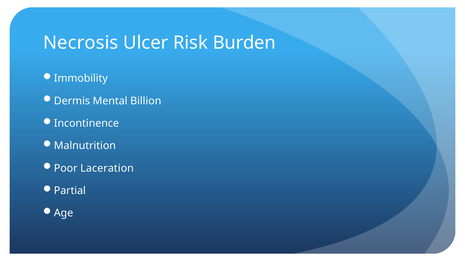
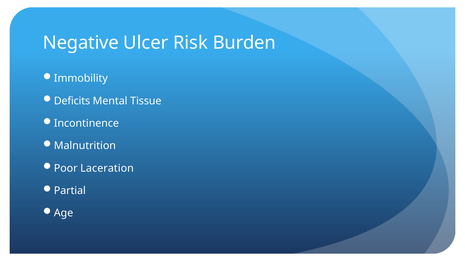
Necrosis: Necrosis -> Negative
Dermis: Dermis -> Deficits
Billion: Billion -> Tissue
